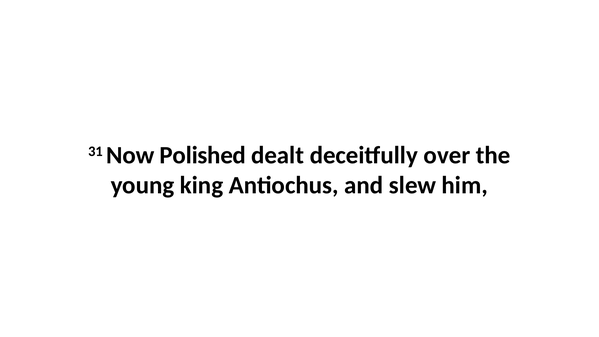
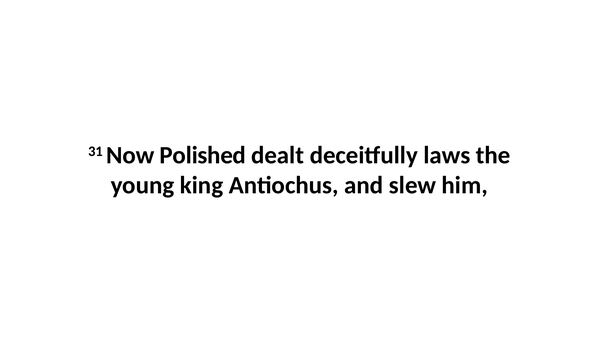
over: over -> laws
